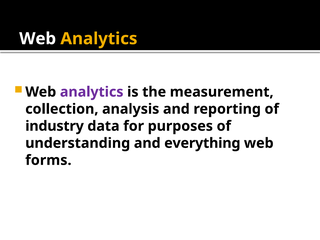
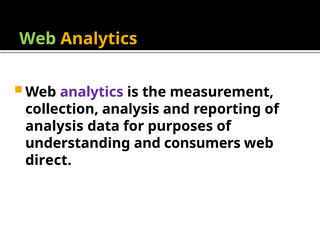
Web at (38, 39) colour: white -> light green
industry at (55, 126): industry -> analysis
everything: everything -> consumers
forms: forms -> direct
